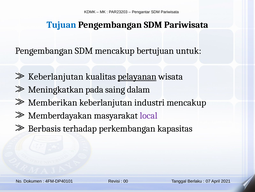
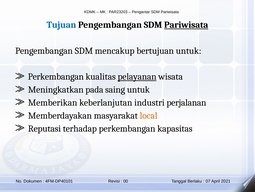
Pariwisata at (186, 25) underline: none -> present
Keberlanjutan at (56, 76): Keberlanjutan -> Perkembangan
saing dalam: dalam -> untuk
industri mencakup: mencakup -> perjalanan
local colour: purple -> orange
Berbasis: Berbasis -> Reputasi
